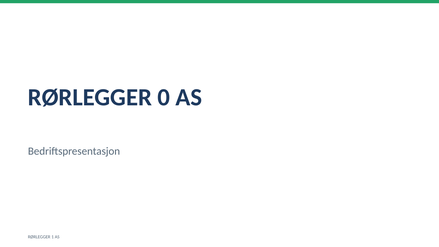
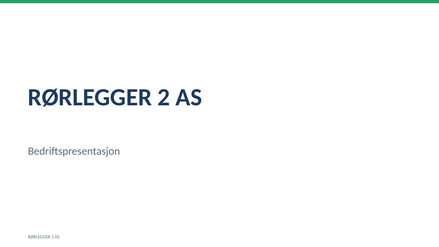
0: 0 -> 2
